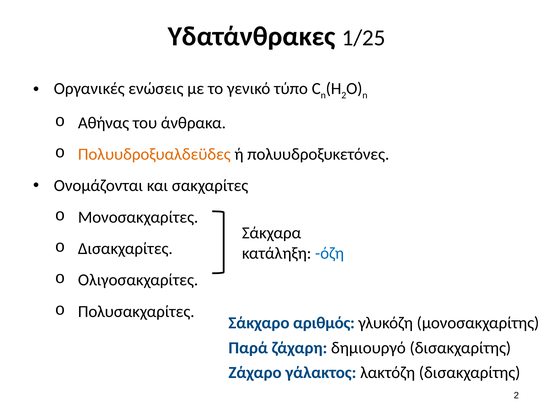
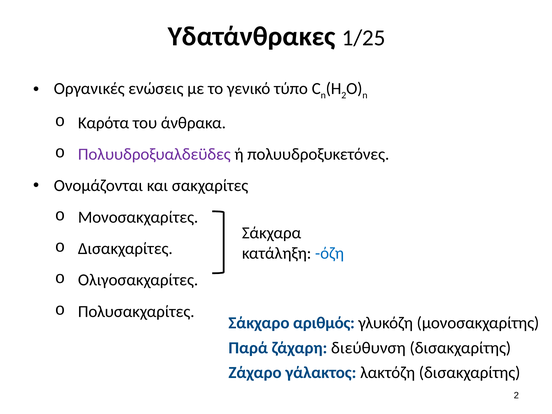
Αθήνας: Αθήνας -> Καρότα
Πολυυδροξυαλδεϋδες colour: orange -> purple
δημιουργό: δημιουργό -> διεύθυνση
